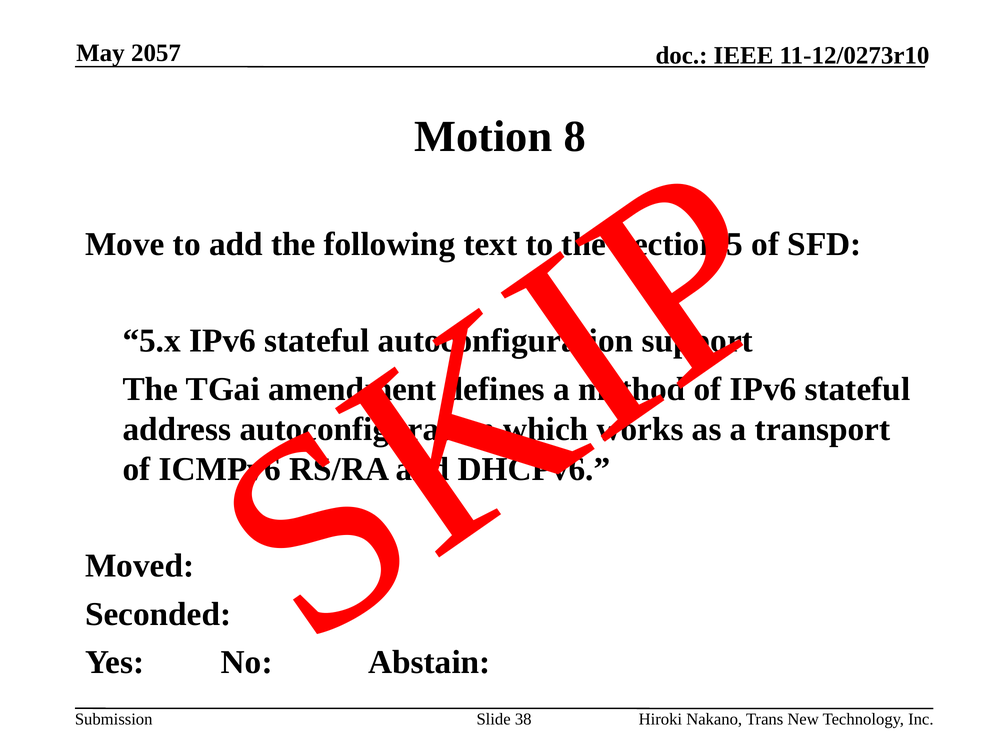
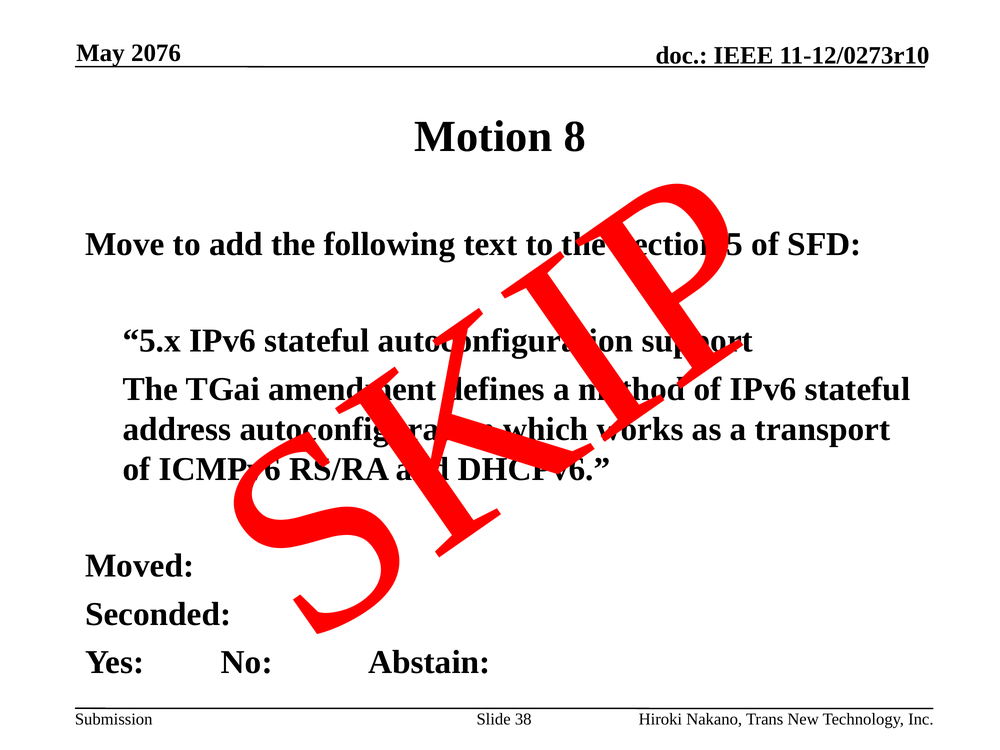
2057: 2057 -> 2076
